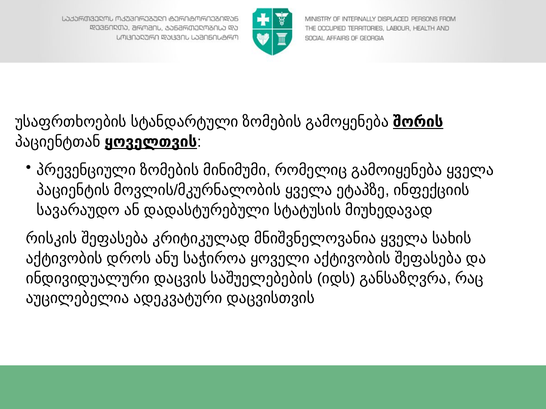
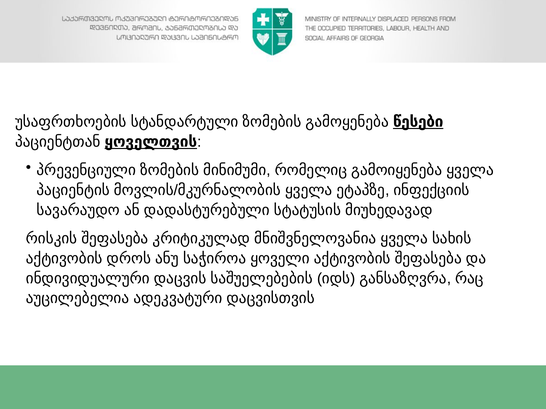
შორის: შორის -> წესები
